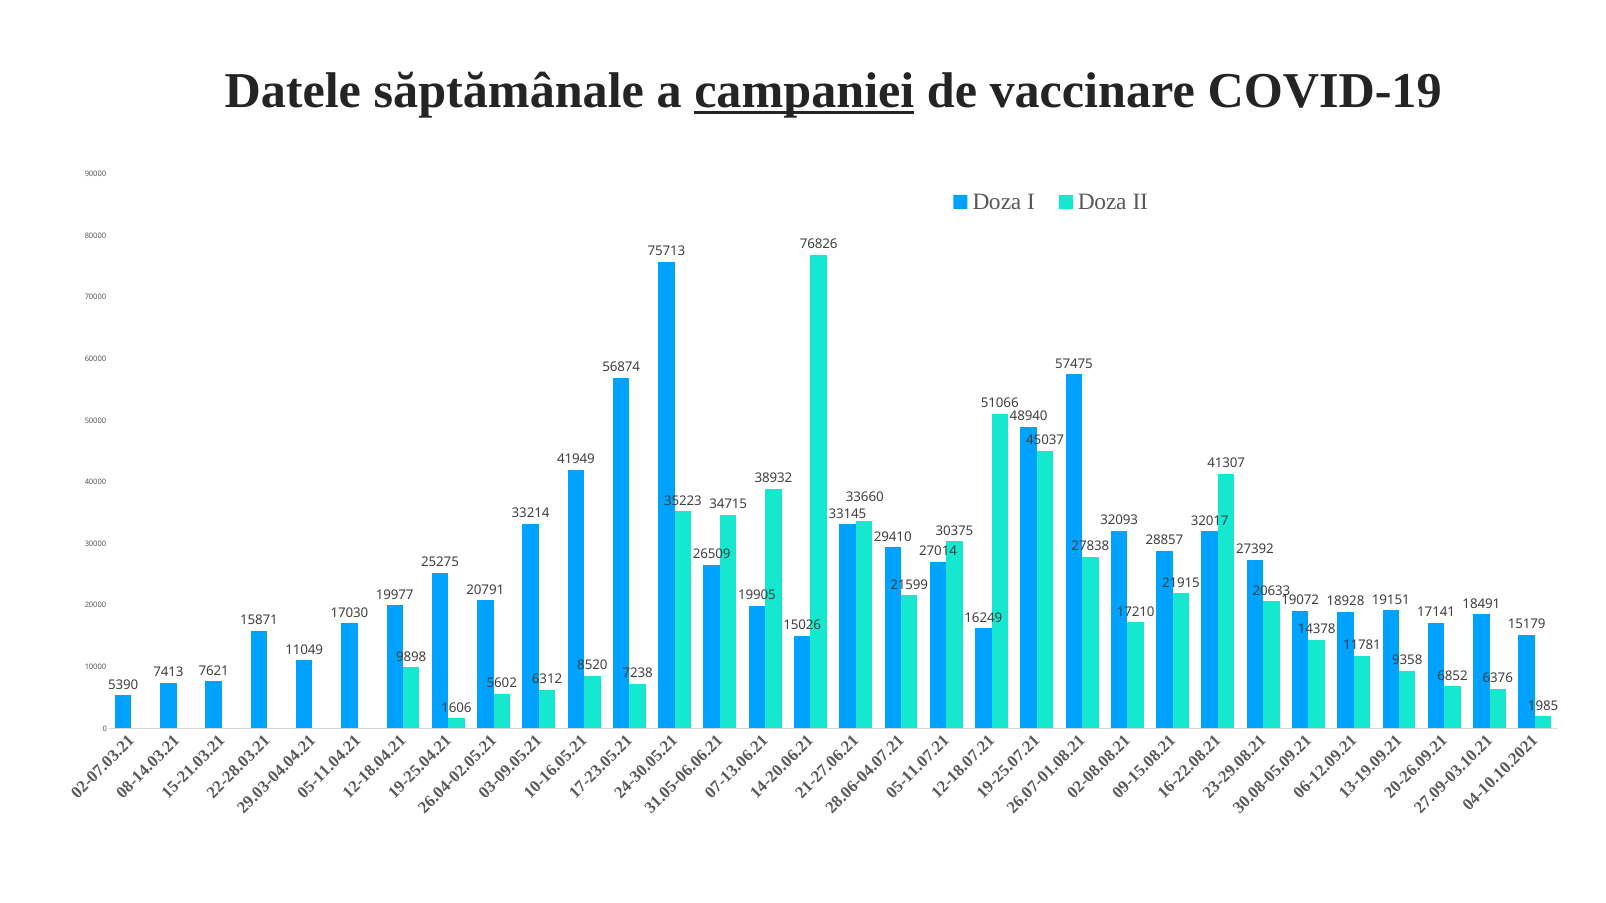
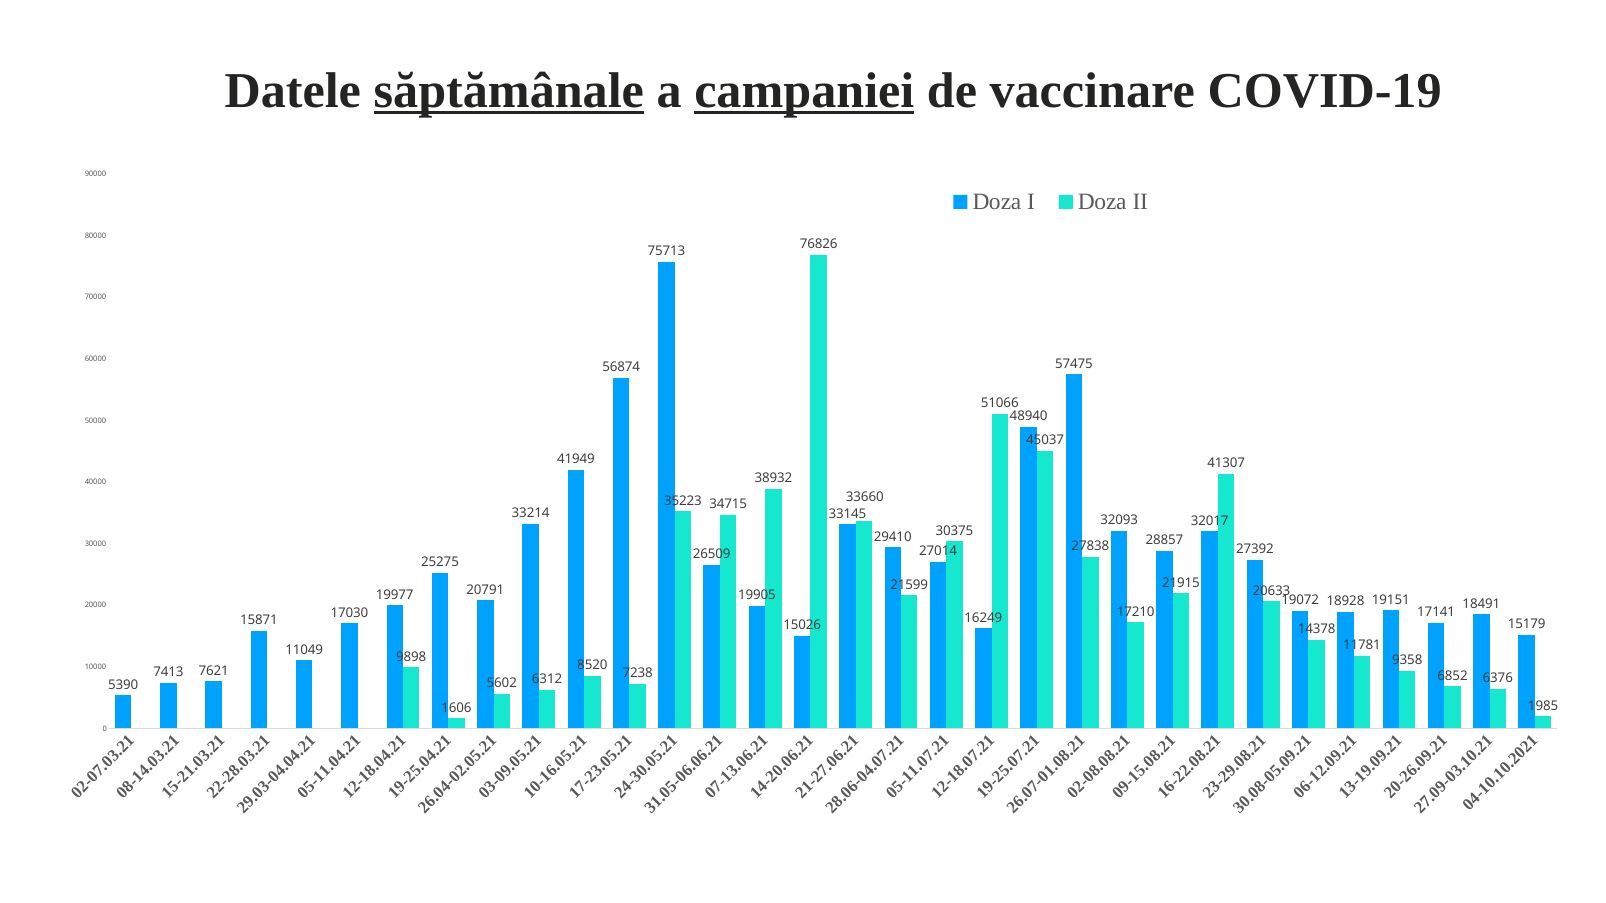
săptămânale underline: none -> present
